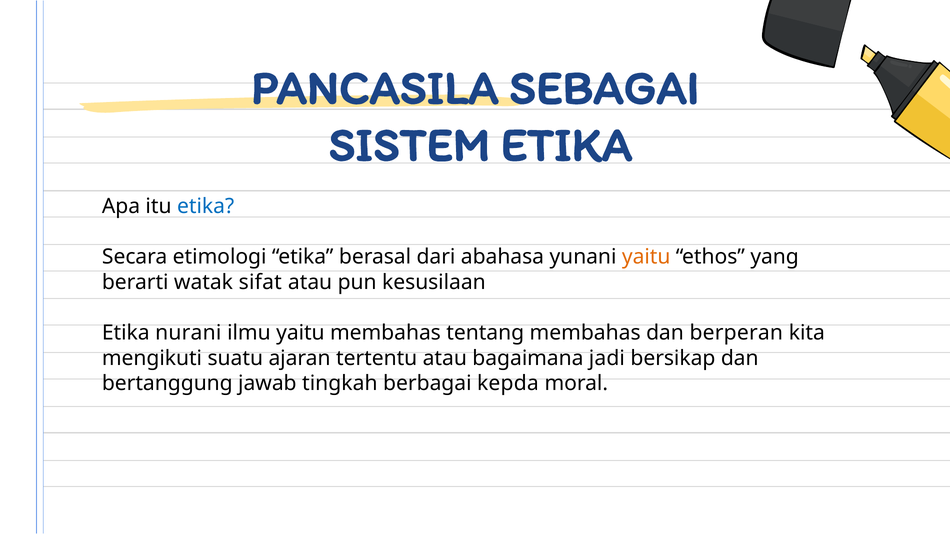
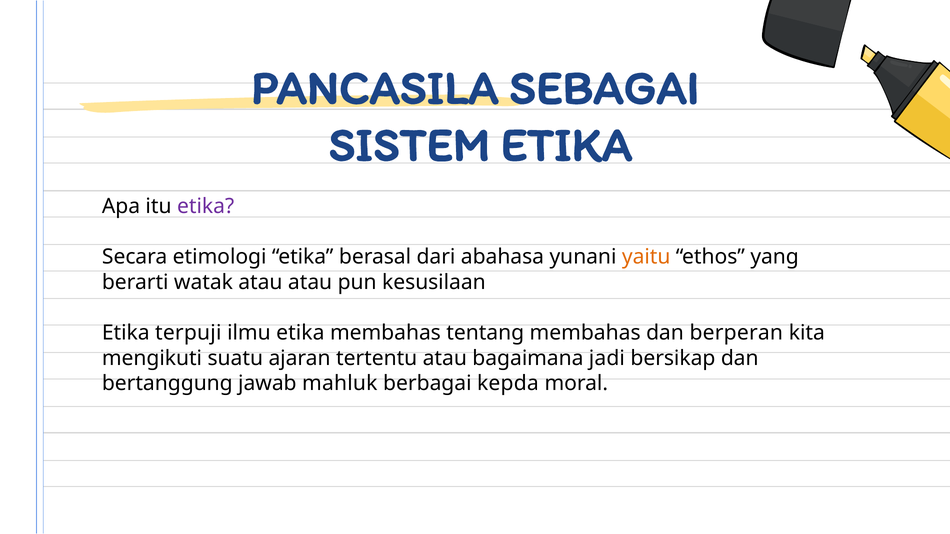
etika at (206, 207) colour: blue -> purple
watak sifat: sifat -> atau
nurani: nurani -> terpuji
ilmu yaitu: yaitu -> etika
tingkah: tingkah -> mahluk
